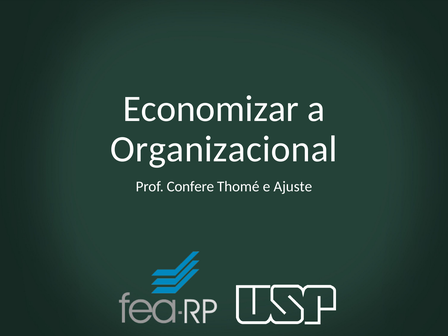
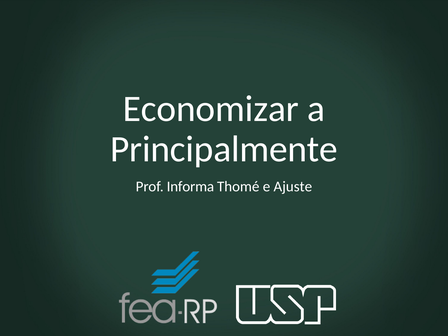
Organizacional: Organizacional -> Principalmente
Confere: Confere -> Informa
